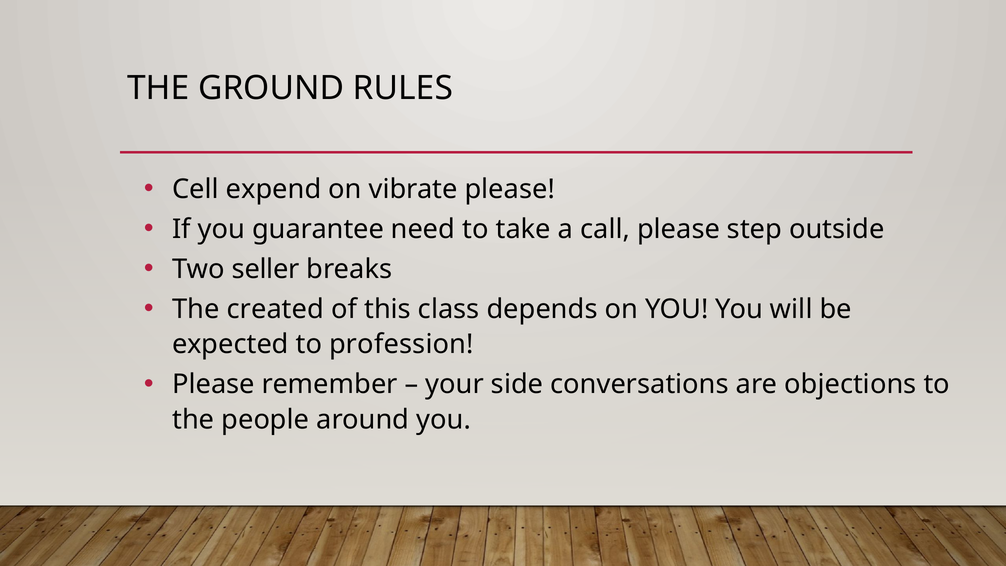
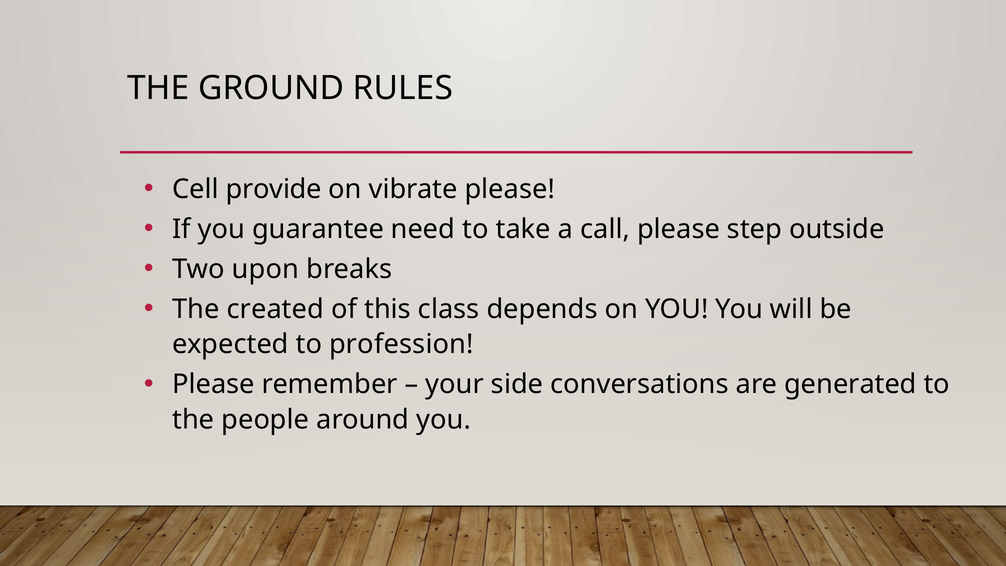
expend: expend -> provide
seller: seller -> upon
objections: objections -> generated
